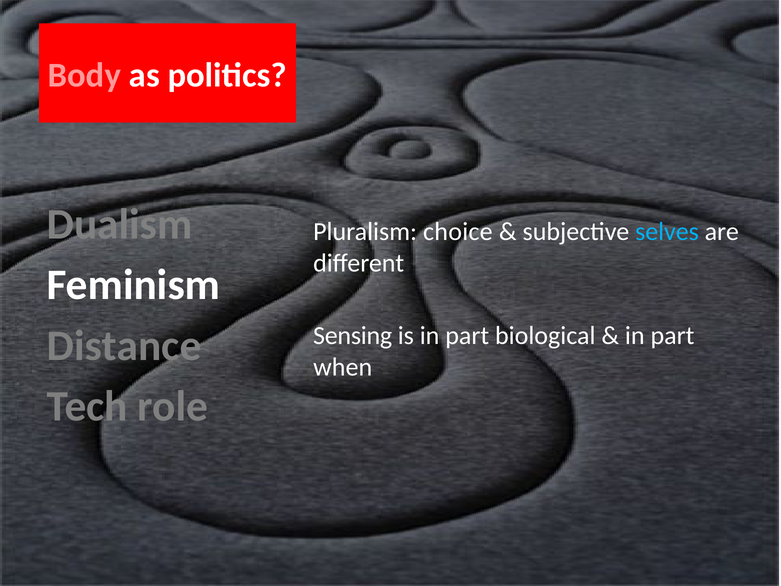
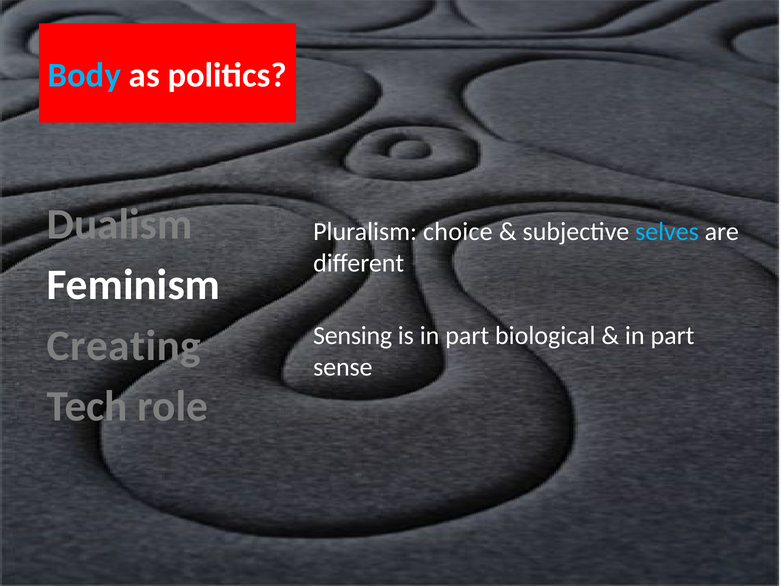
Body colour: pink -> light blue
Distance: Distance -> Creating
when: when -> sense
